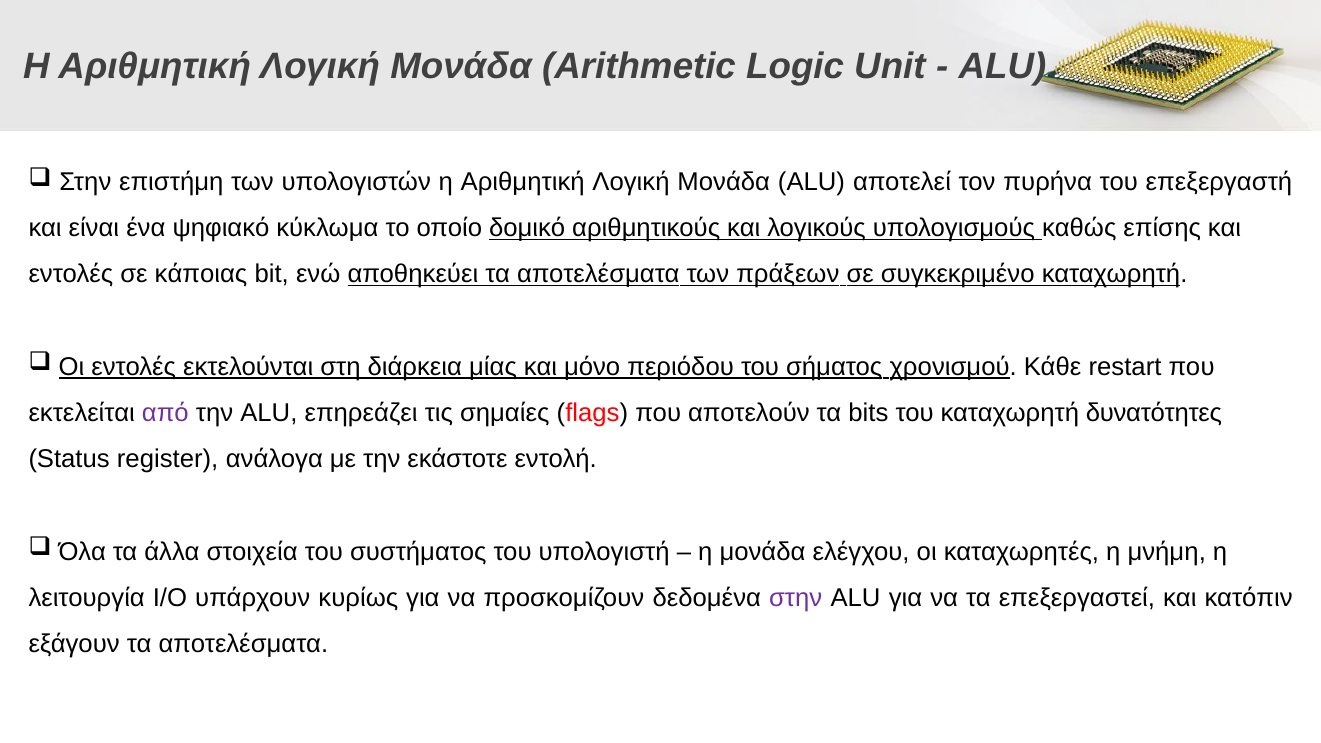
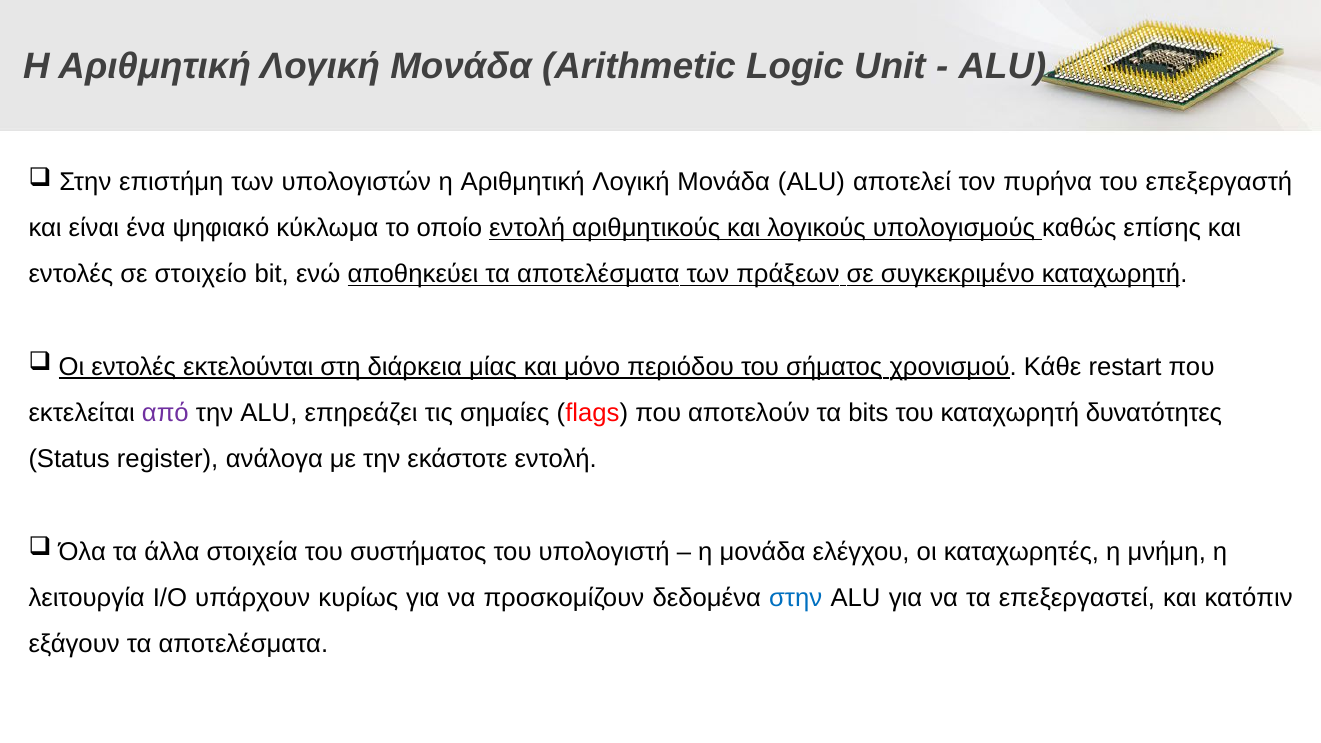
οποίο δομικό: δομικό -> εντολή
κάποιας: κάποιας -> στοιχείο
στην at (796, 598) colour: purple -> blue
